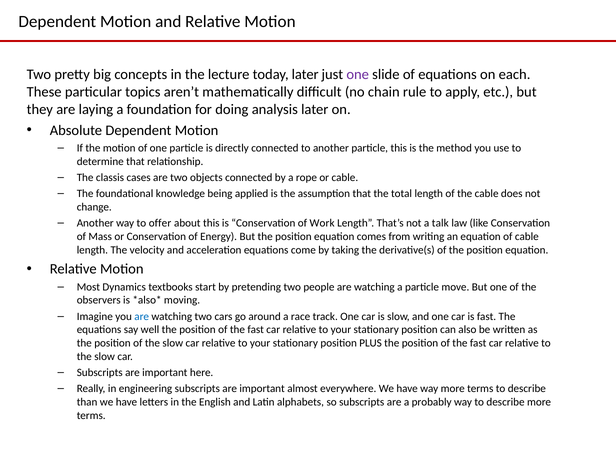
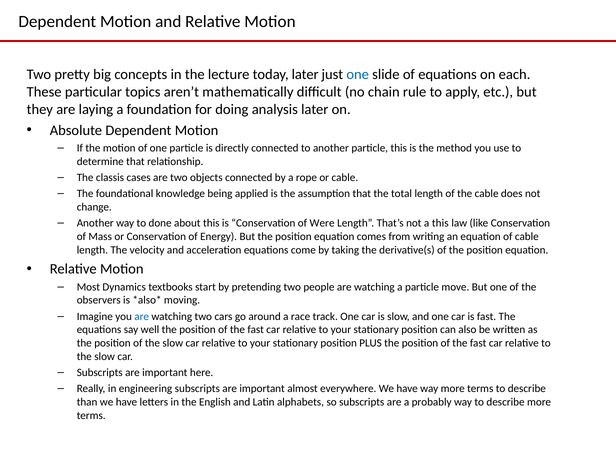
one at (358, 74) colour: purple -> blue
offer: offer -> done
Work: Work -> Were
a talk: talk -> this
